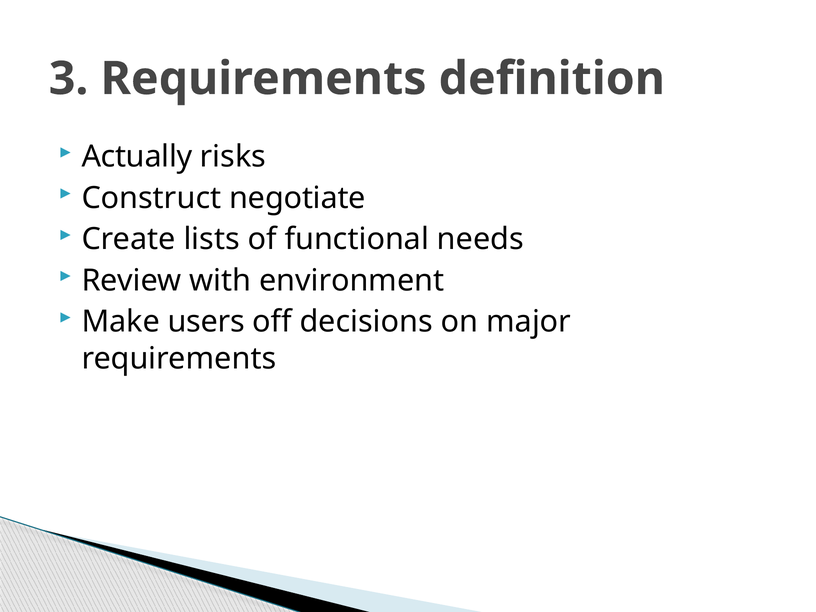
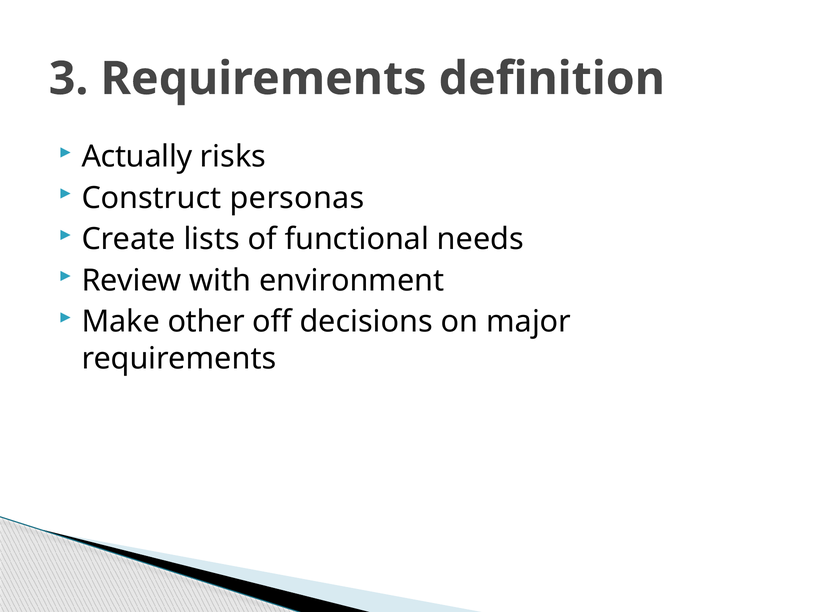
negotiate: negotiate -> personas
users: users -> other
